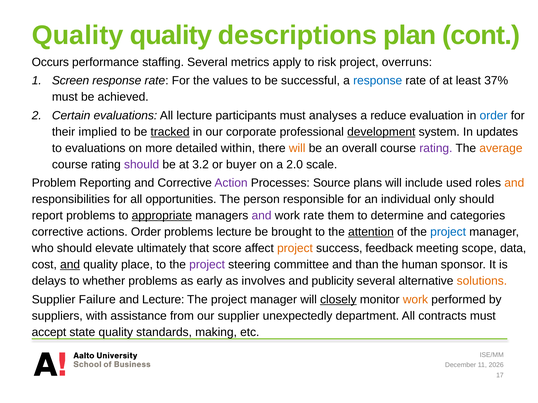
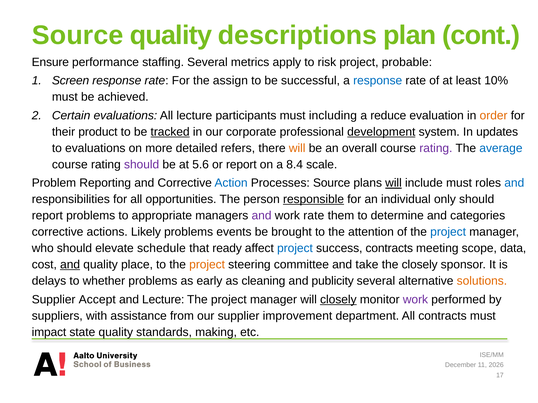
Quality at (78, 35): Quality -> Source
Occurs: Occurs -> Ensure
overruns: overruns -> probable
values: values -> assign
37%: 37% -> 10%
analyses: analyses -> including
order at (494, 116) colour: blue -> orange
implied: implied -> product
within: within -> refers
average colour: orange -> blue
3.2: 3.2 -> 5.6
or buyer: buyer -> report
2.0: 2.0 -> 8.4
Action colour: purple -> blue
will at (393, 183) underline: none -> present
include used: used -> must
and at (514, 183) colour: orange -> blue
responsible underline: none -> present
appropriate underline: present -> none
actions Order: Order -> Likely
problems lecture: lecture -> events
attention underline: present -> none
ultimately: ultimately -> schedule
score: score -> ready
project at (295, 249) colour: orange -> blue
success feedback: feedback -> contracts
project at (207, 265) colour: purple -> orange
than: than -> take
the human: human -> closely
involves: involves -> cleaning
Failure: Failure -> Accept
work at (415, 300) colour: orange -> purple
unexpectedly: unexpectedly -> improvement
accept: accept -> impact
